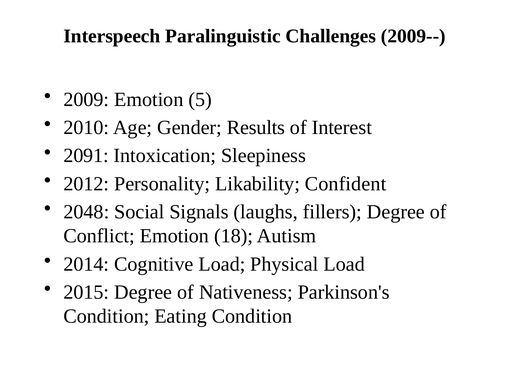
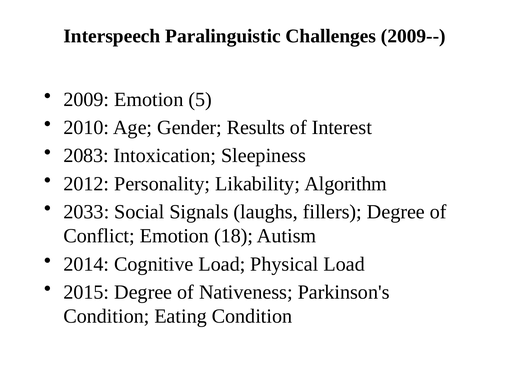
2091: 2091 -> 2083
Confident: Confident -> Algorithm
2048: 2048 -> 2033
